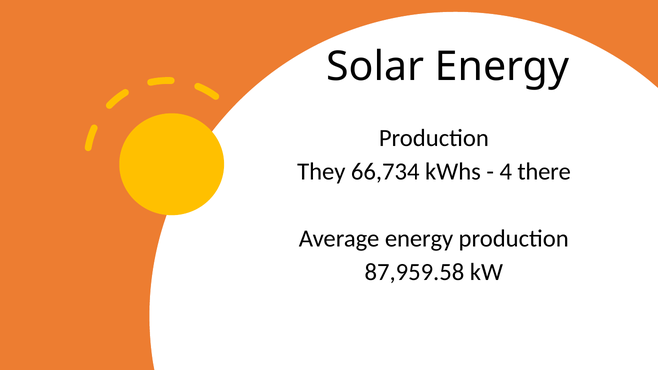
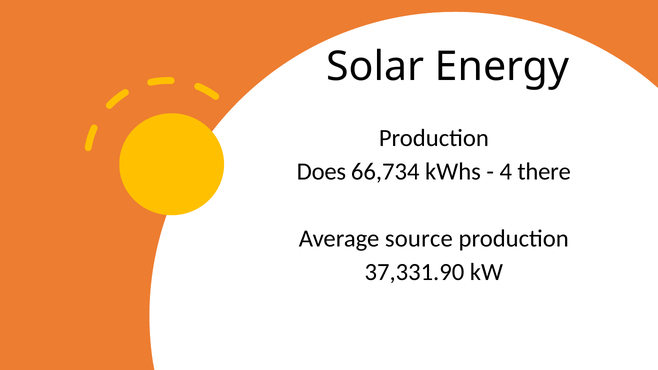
They: They -> Does
Average energy: energy -> source
87,959.58: 87,959.58 -> 37,331.90
